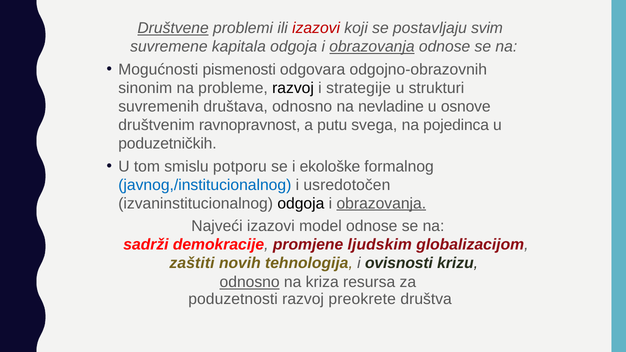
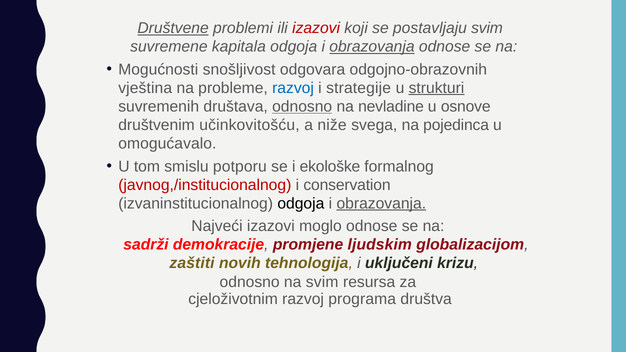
pismenosti: pismenosti -> snošljivost
sinonim: sinonim -> vještina
razvoj at (293, 88) colour: black -> blue
strukturi underline: none -> present
odnosno at (302, 107) underline: none -> present
ravnopravnost: ravnopravnost -> učinkovitošću
putu: putu -> niže
poduzetničkih: poduzetničkih -> omogućavalo
javnog,/institucionalnog colour: blue -> red
usredotočen: usredotočen -> conservation
model: model -> moglo
ovisnosti: ovisnosti -> uključeni
odnosno at (250, 282) underline: present -> none
na kriza: kriza -> svim
poduzetnosti: poduzetnosti -> cjeloživotnim
preokrete: preokrete -> programa
